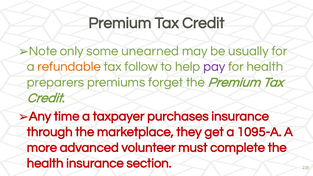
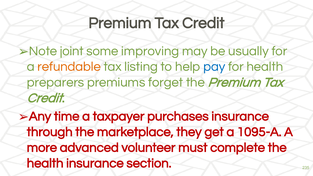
only: only -> joint
unearned: unearned -> improving
follow: follow -> listing
pay colour: purple -> blue
